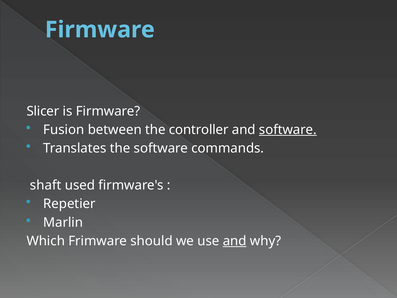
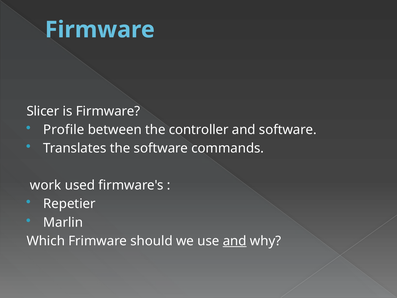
Fusion: Fusion -> Profile
software at (288, 130) underline: present -> none
shaft: shaft -> work
